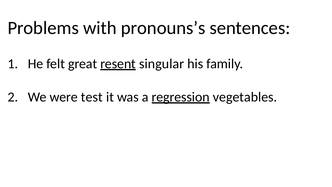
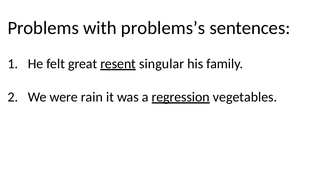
pronouns’s: pronouns’s -> problems’s
test: test -> rain
